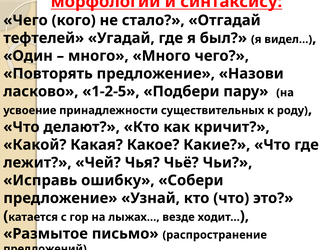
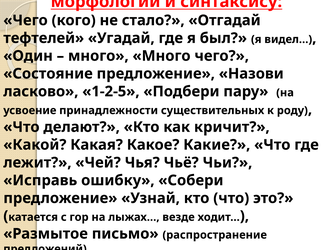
Повторять: Повторять -> Состояние
